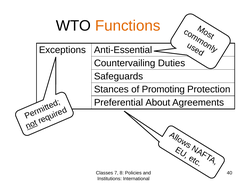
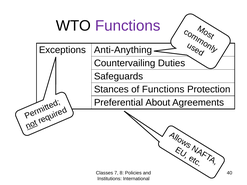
Functions at (128, 26) colour: orange -> purple
Anti-Essential: Anti-Essential -> Anti-Anything
of Promoting: Promoting -> Functions
